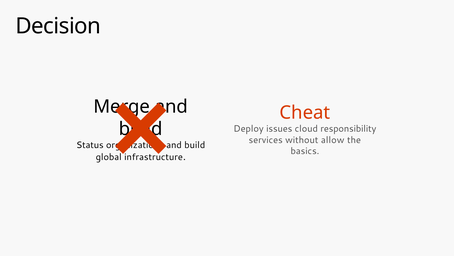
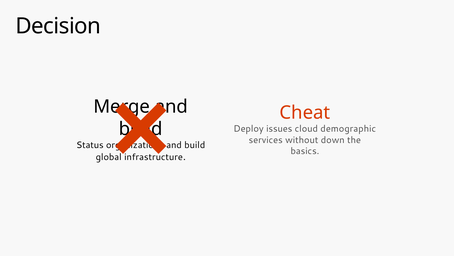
responsibility: responsibility -> demographic
allow: allow -> down
